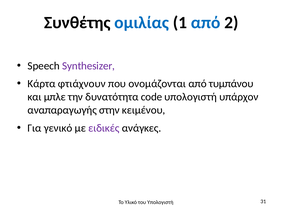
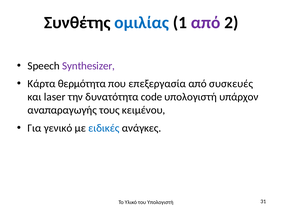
από at (206, 23) colour: blue -> purple
φτιάχνουν: φτιάχνουν -> θερμότητα
ονομάζονται: ονομάζονται -> επεξεργασία
τυμπάνου: τυμπάνου -> συσκευές
μπλε: μπλε -> laser
στην: στην -> τους
ειδικές colour: purple -> blue
